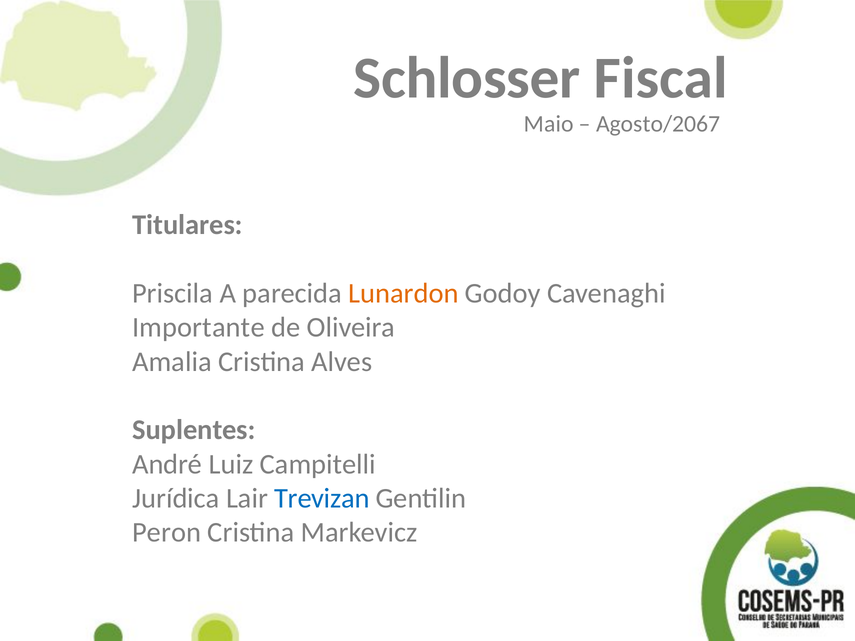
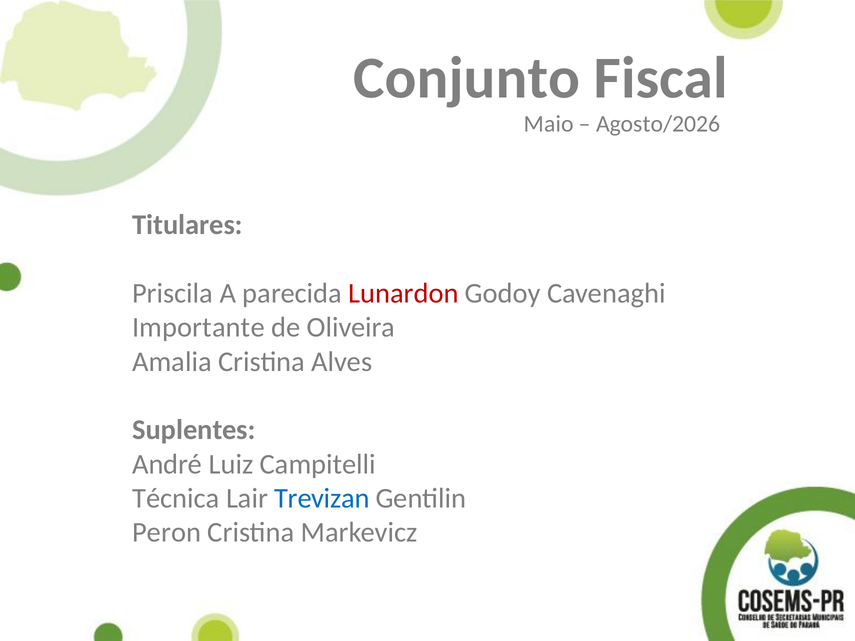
Schlosser: Schlosser -> Conjunto
Agosto/2067: Agosto/2067 -> Agosto/2026
Lunardon colour: orange -> red
Jurídica: Jurídica -> Técnica
